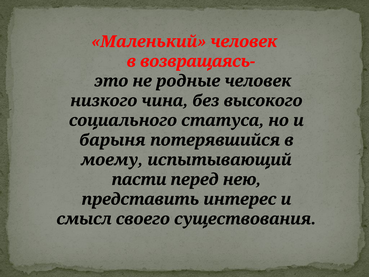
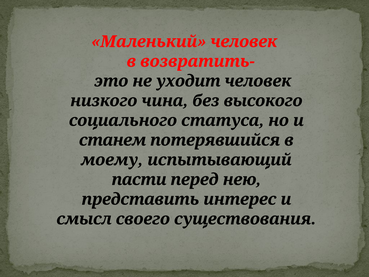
возвращаясь-: возвращаясь- -> возвратить-
родные: родные -> уходит
барыня: барыня -> станем
